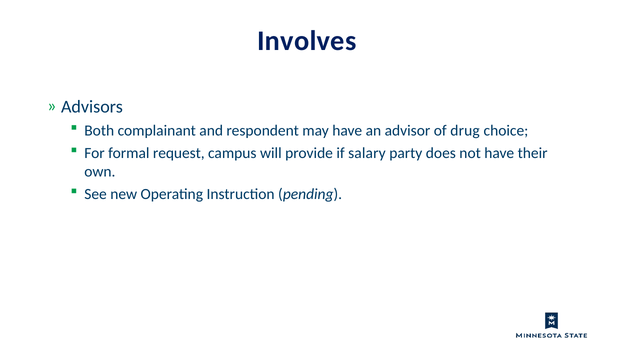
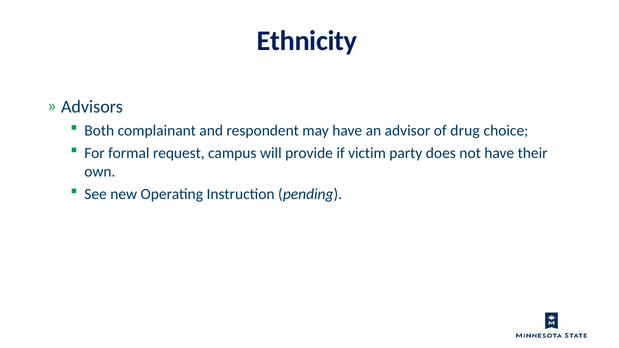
Involves: Involves -> Ethnicity
salary: salary -> victim
